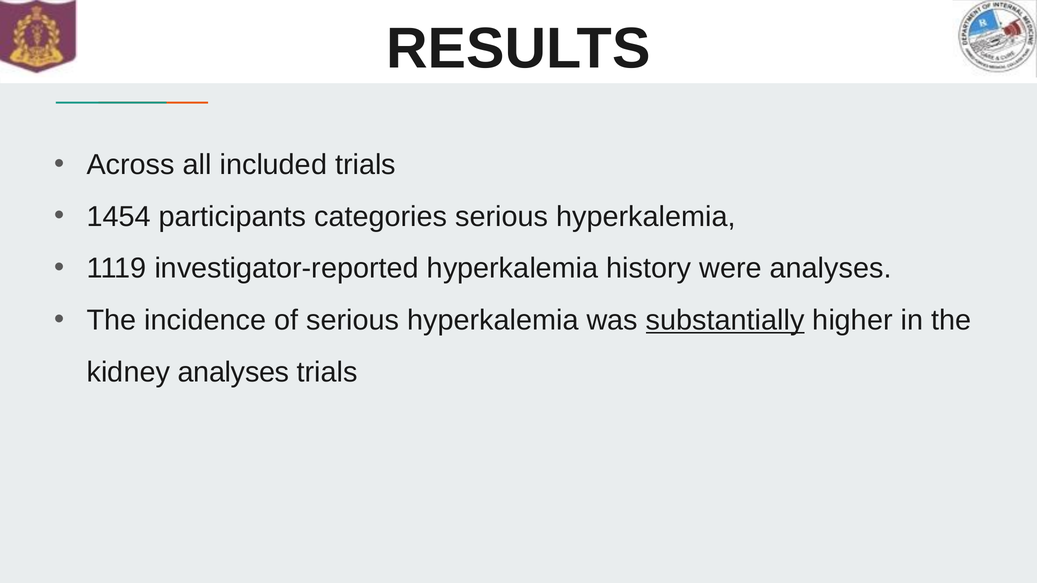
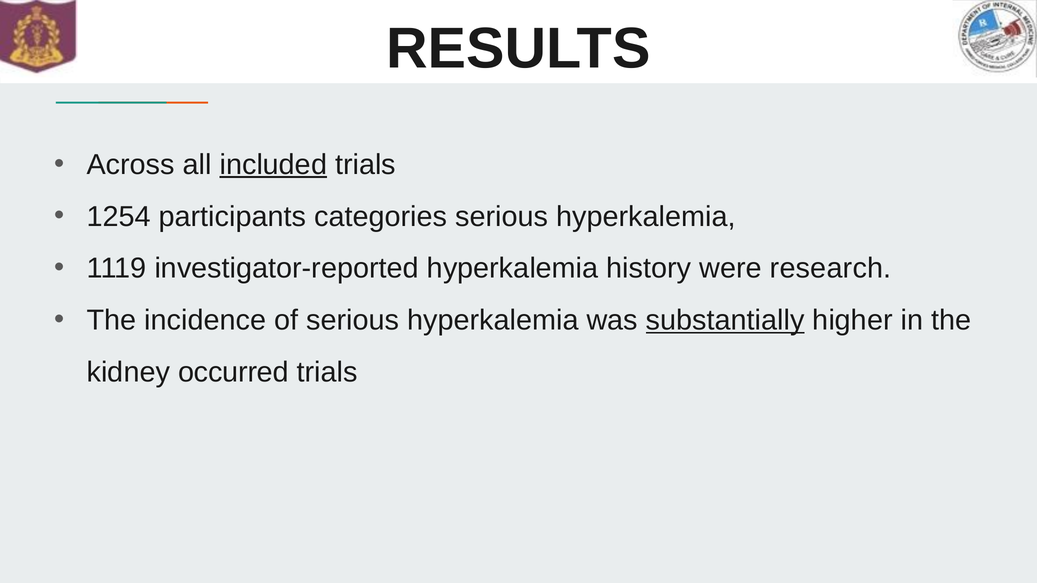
included underline: none -> present
1454: 1454 -> 1254
were analyses: analyses -> research
kidney analyses: analyses -> occurred
